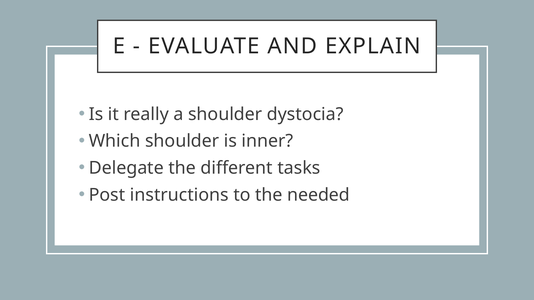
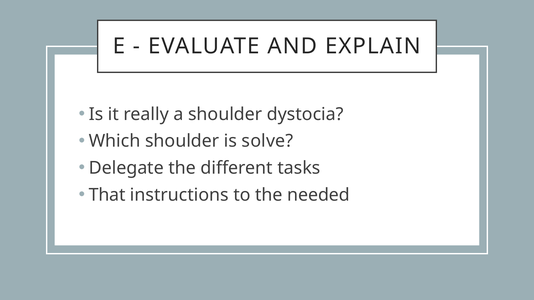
inner: inner -> solve
Post: Post -> That
